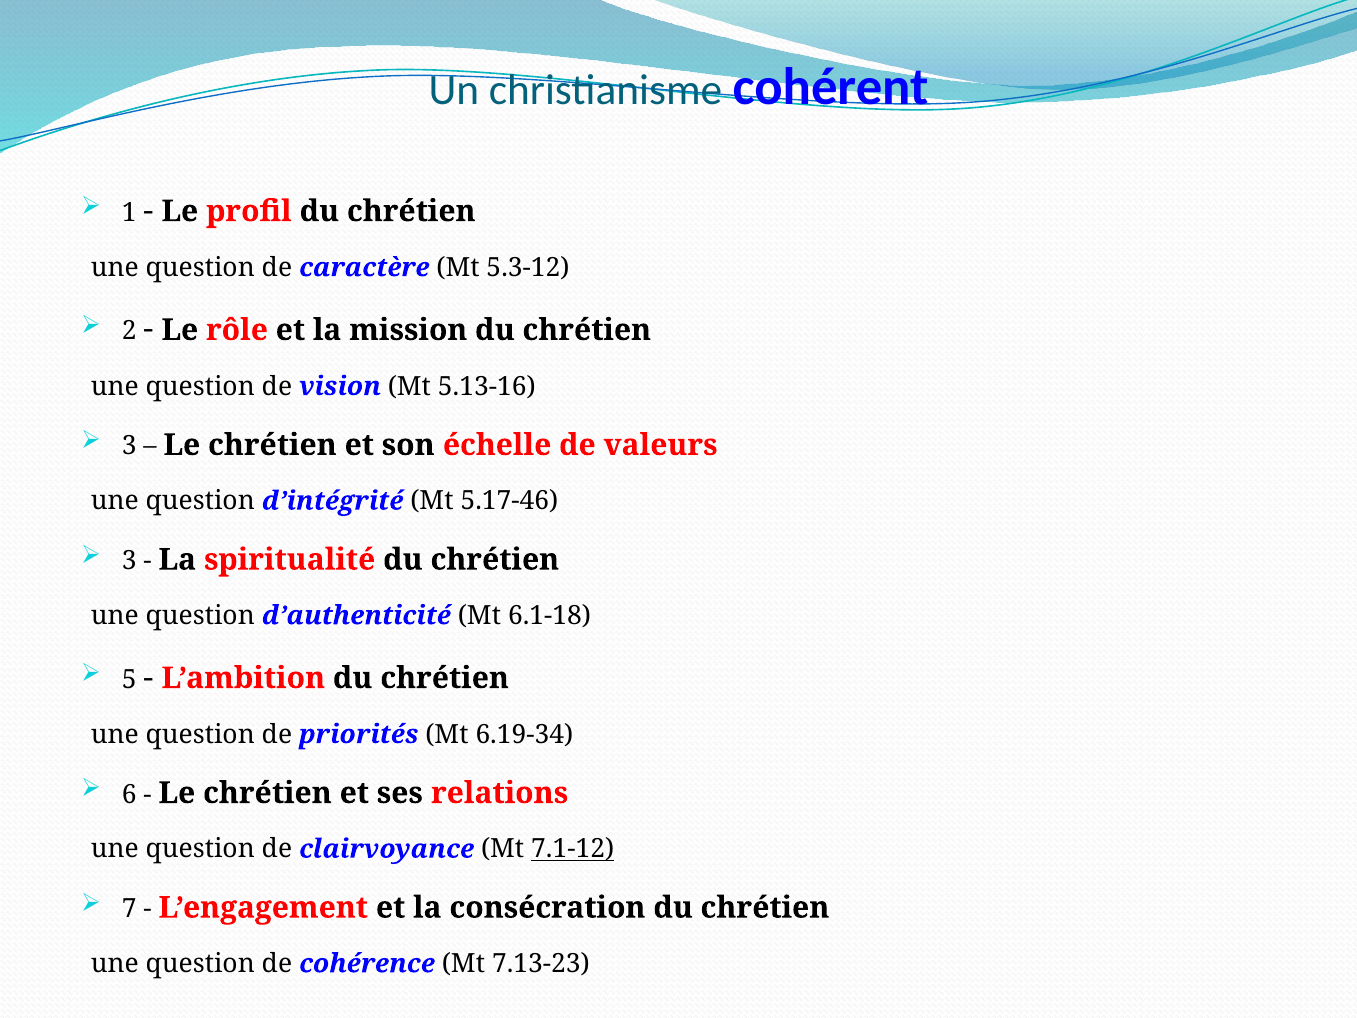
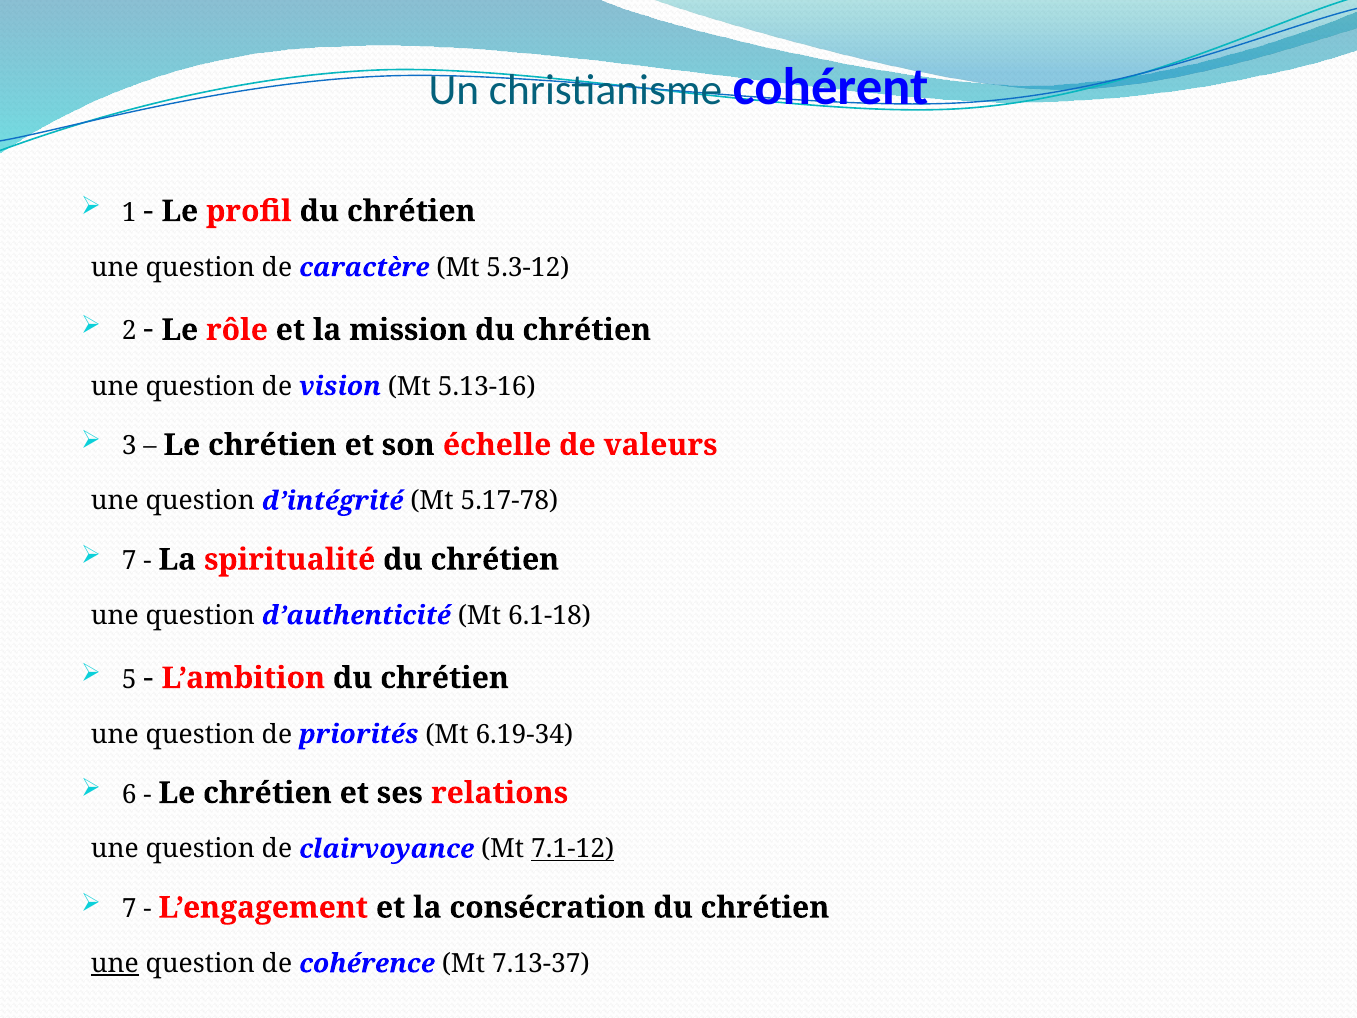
5.17-46: 5.17-46 -> 5.17-78
3 at (129, 561): 3 -> 7
une at (115, 963) underline: none -> present
7.13-23: 7.13-23 -> 7.13-37
